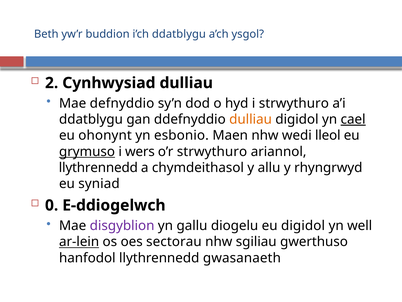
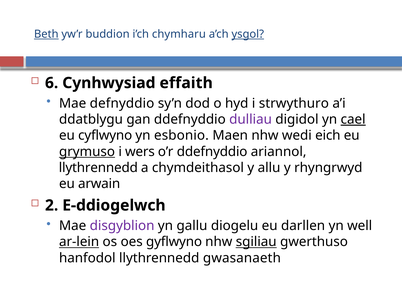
Beth underline: none -> present
i’ch ddatblygu: ddatblygu -> chymharu
ysgol underline: none -> present
2: 2 -> 6
Cynhwysiad dulliau: dulliau -> effaith
dulliau at (251, 119) colour: orange -> purple
ohonynt: ohonynt -> cyflwyno
lleol: lleol -> eich
o’r strwythuro: strwythuro -> ddefnyddio
syniad: syniad -> arwain
0: 0 -> 2
eu digidol: digidol -> darllen
sectorau: sectorau -> gyflwyno
sgiliau underline: none -> present
